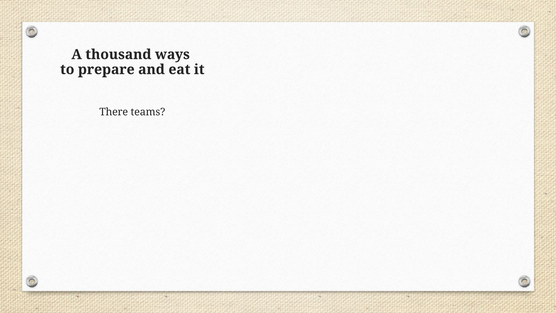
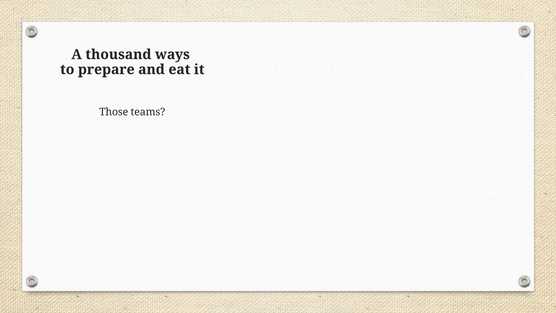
There: There -> Those
